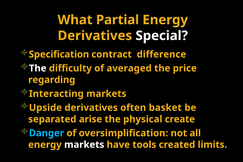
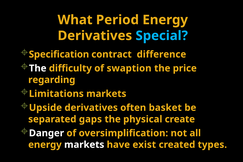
Partial: Partial -> Period
Special colour: white -> light blue
averaged: averaged -> swaption
Interacting: Interacting -> Limitations
arise: arise -> gaps
Danger colour: light blue -> white
tools: tools -> exist
limits: limits -> types
